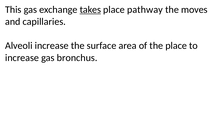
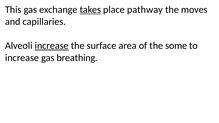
increase at (52, 46) underline: none -> present
the place: place -> some
bronchus: bronchus -> breathing
